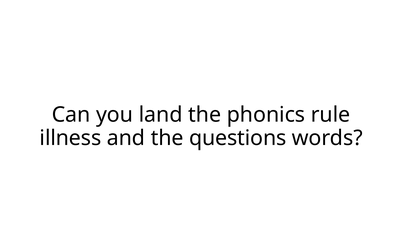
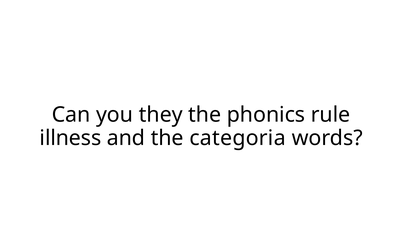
land: land -> they
questions: questions -> categoria
